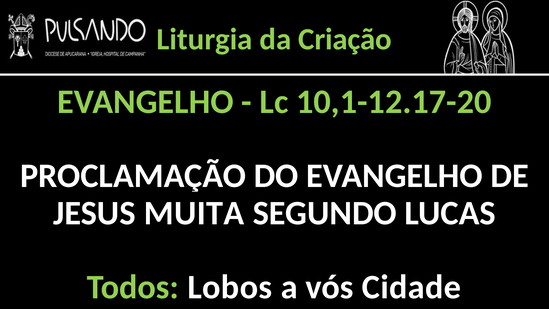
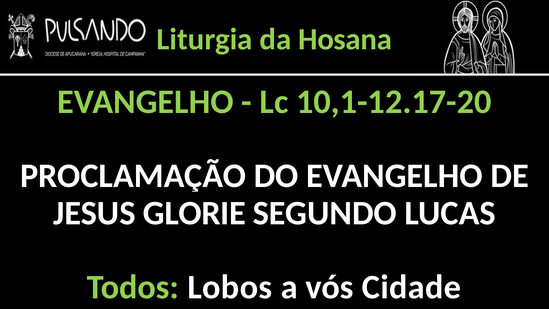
Criação: Criação -> Hosana
MUITA: MUITA -> GLORIE
